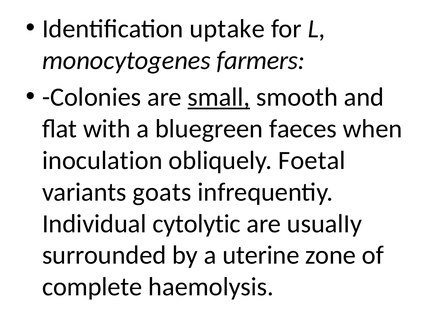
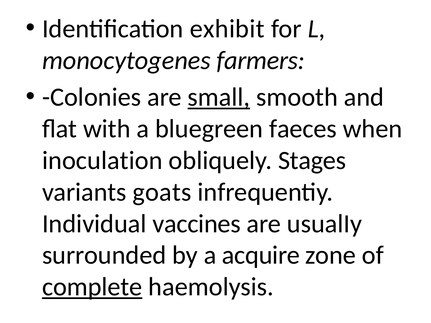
uptake: uptake -> exhibit
Foetal: Foetal -> Stages
cytolytic: cytolytic -> vaccines
uterine: uterine -> acquire
complete underline: none -> present
